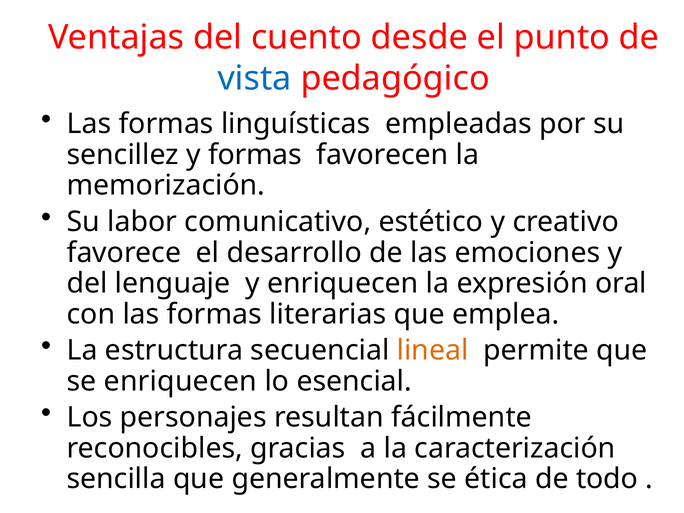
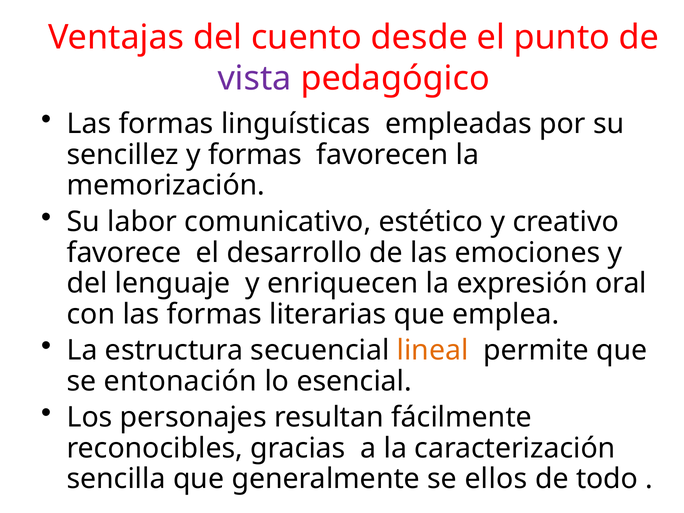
vista colour: blue -> purple
se enriquecen: enriquecen -> entonación
ética: ética -> ellos
